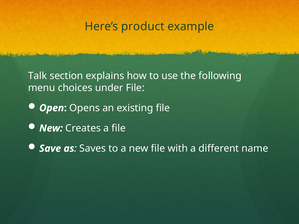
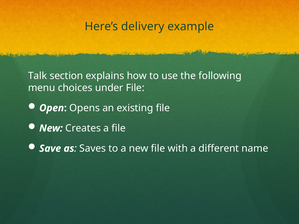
product: product -> delivery
